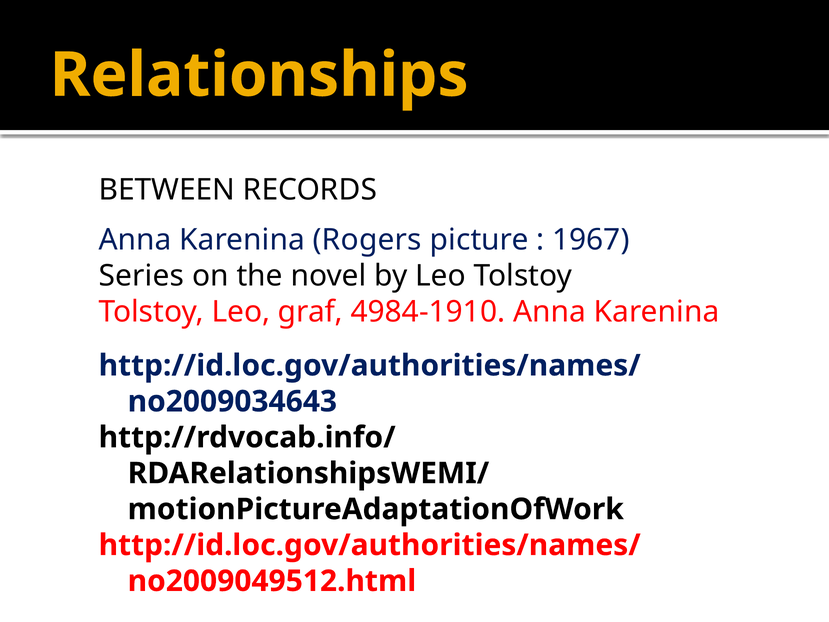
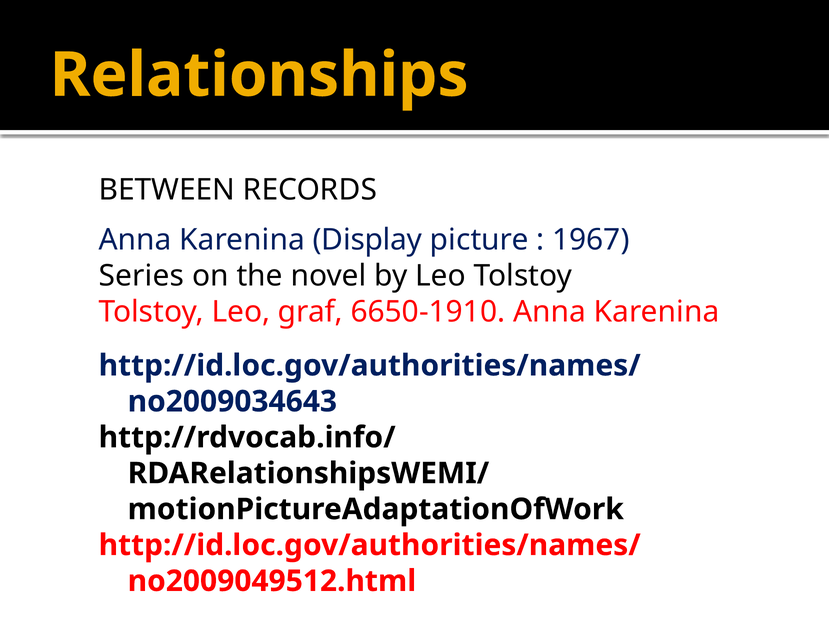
Rogers: Rogers -> Display
4984-1910: 4984-1910 -> 6650-1910
